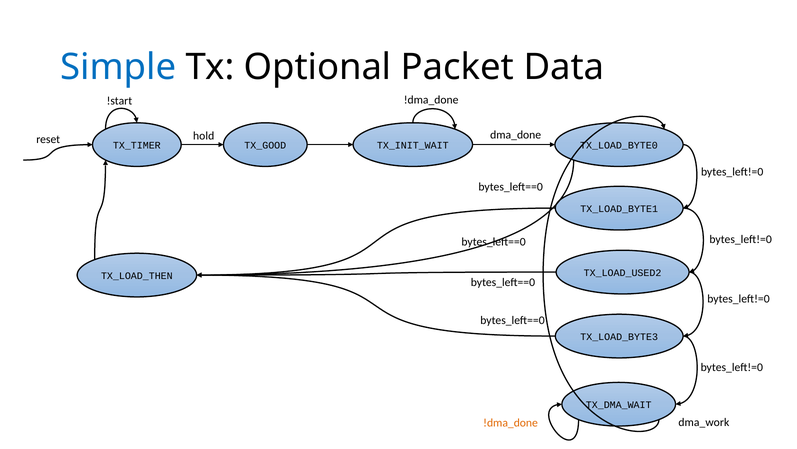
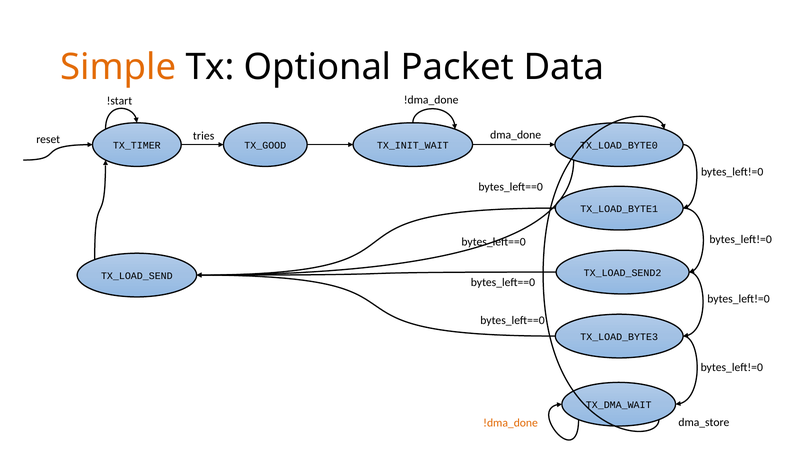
Simple colour: blue -> orange
hold: hold -> tries
TX_LOAD_USED2: TX_LOAD_USED2 -> TX_LOAD_SEND2
TX_LOAD_THEN: TX_LOAD_THEN -> TX_LOAD_SEND
dma_work: dma_work -> dma_store
